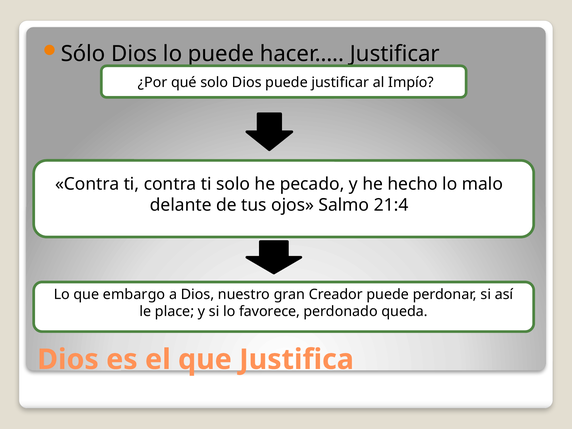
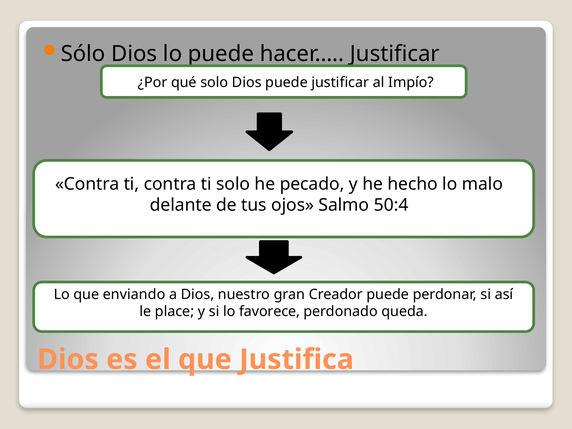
21:4: 21:4 -> 50:4
embargo: embargo -> enviando
